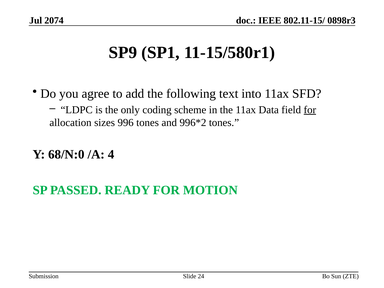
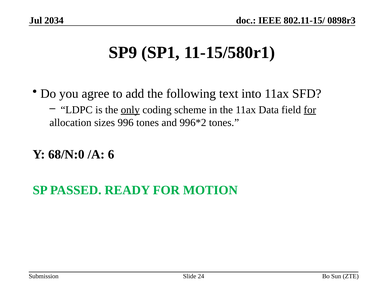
2074: 2074 -> 2034
only underline: none -> present
4: 4 -> 6
